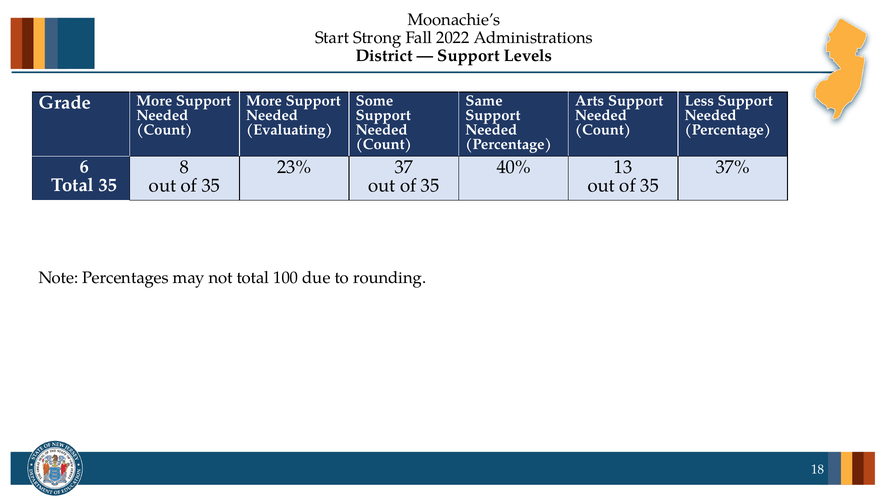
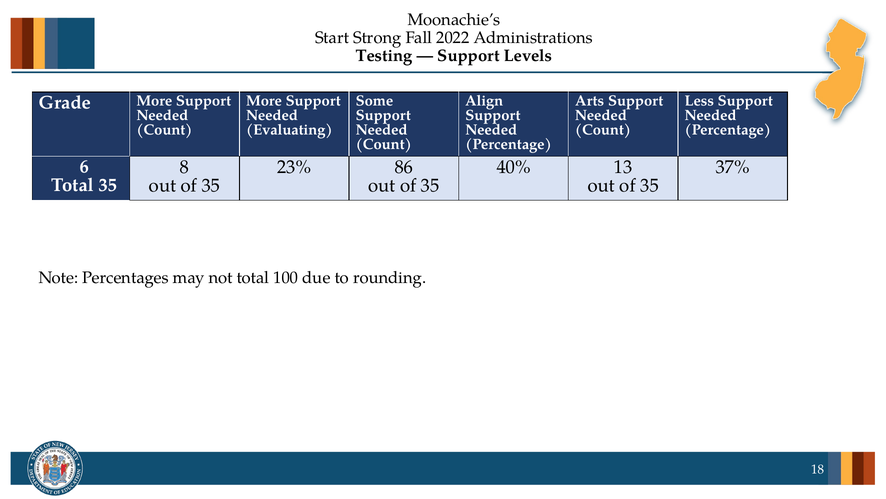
District: District -> Testing
Same: Same -> Align
37: 37 -> 86
